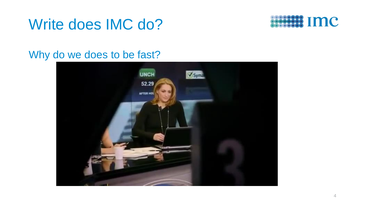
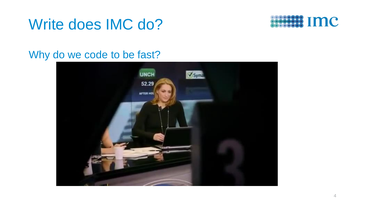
we does: does -> code
